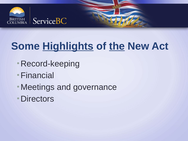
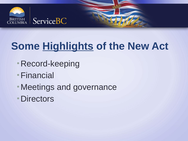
the underline: present -> none
